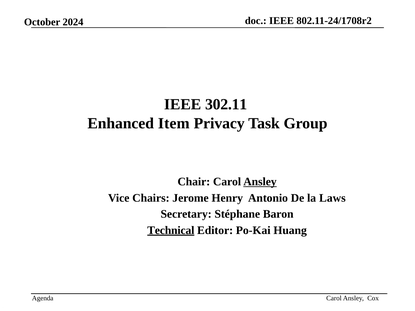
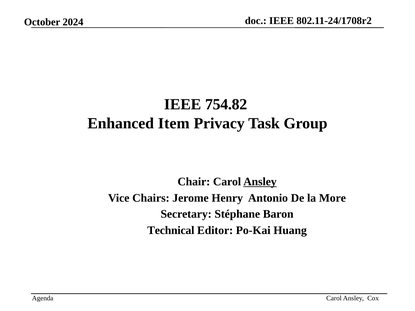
302.11: 302.11 -> 754.82
Laws: Laws -> More
Technical underline: present -> none
